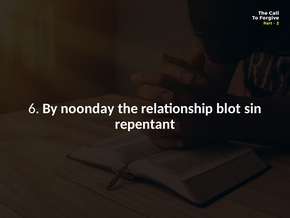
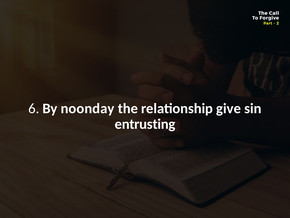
blot: blot -> give
repentant: repentant -> entrusting
